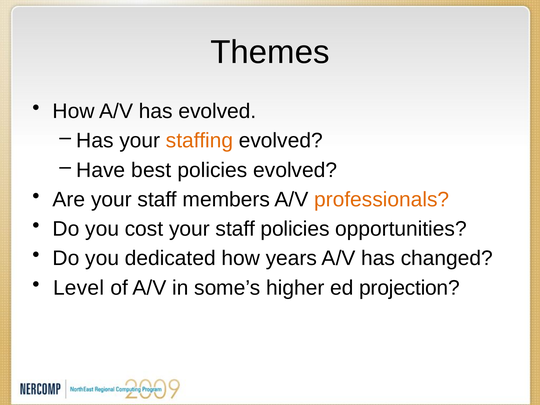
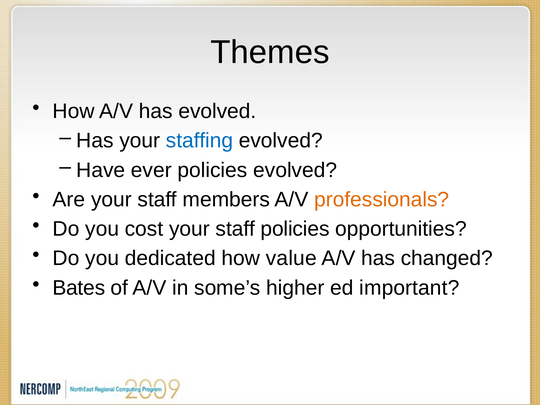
staffing colour: orange -> blue
best: best -> ever
years: years -> value
Level: Level -> Bates
projection: projection -> important
